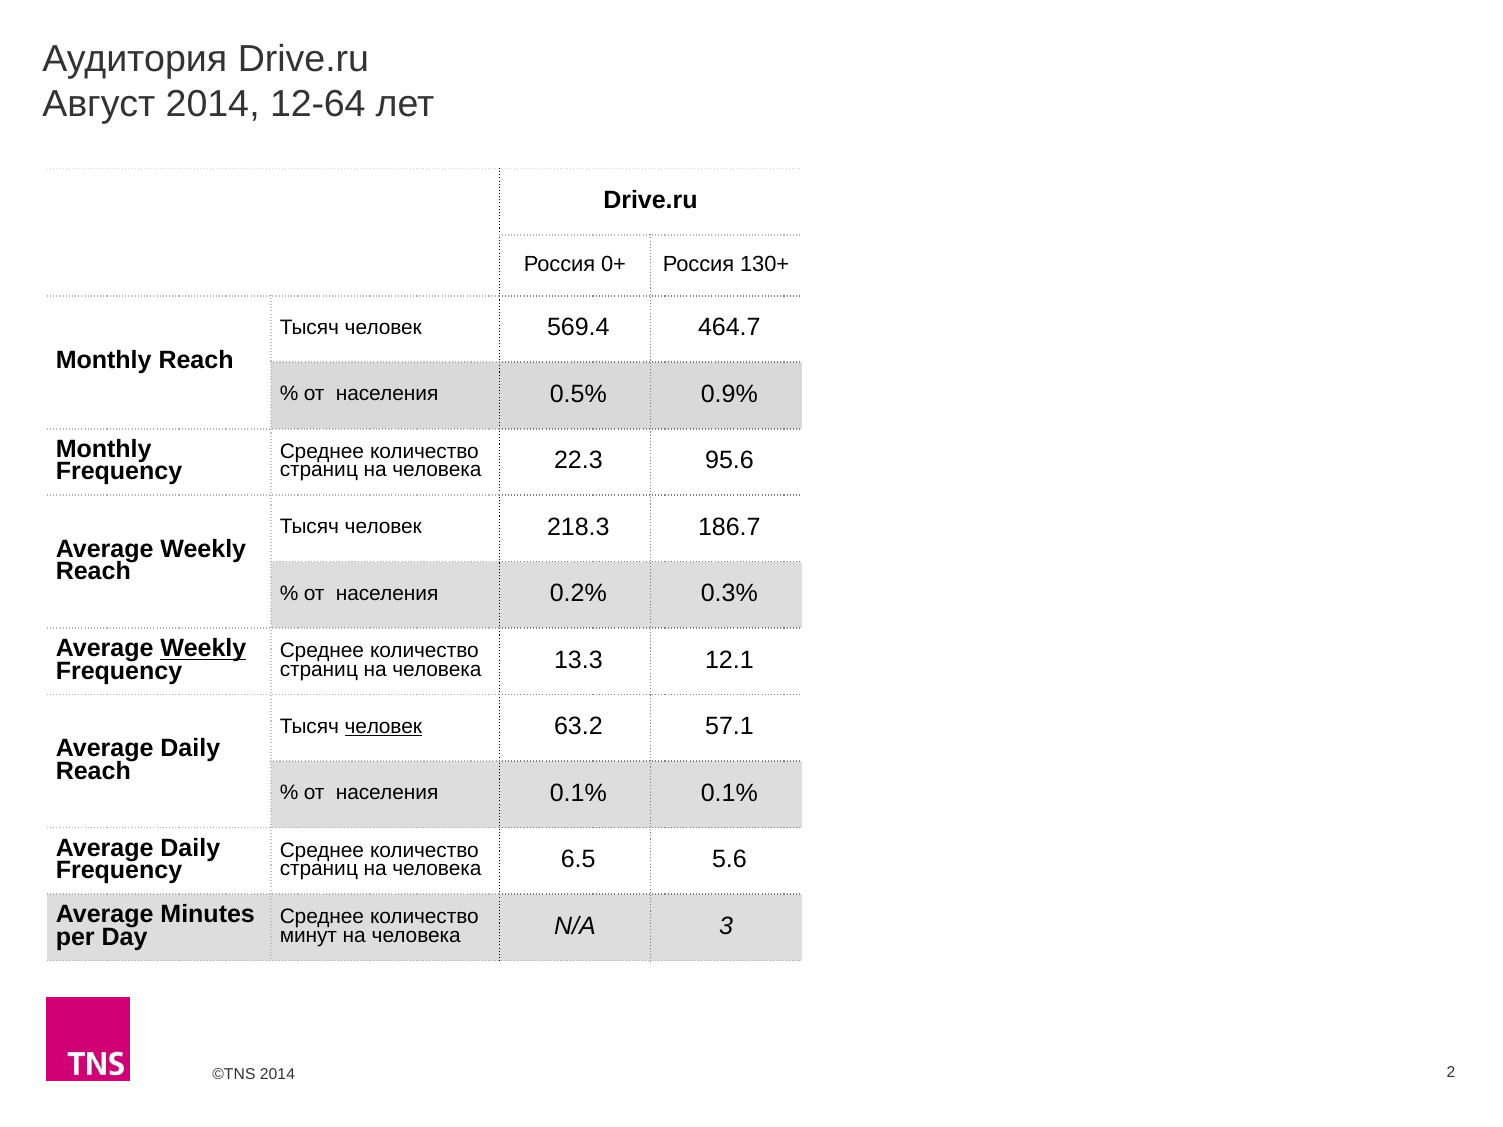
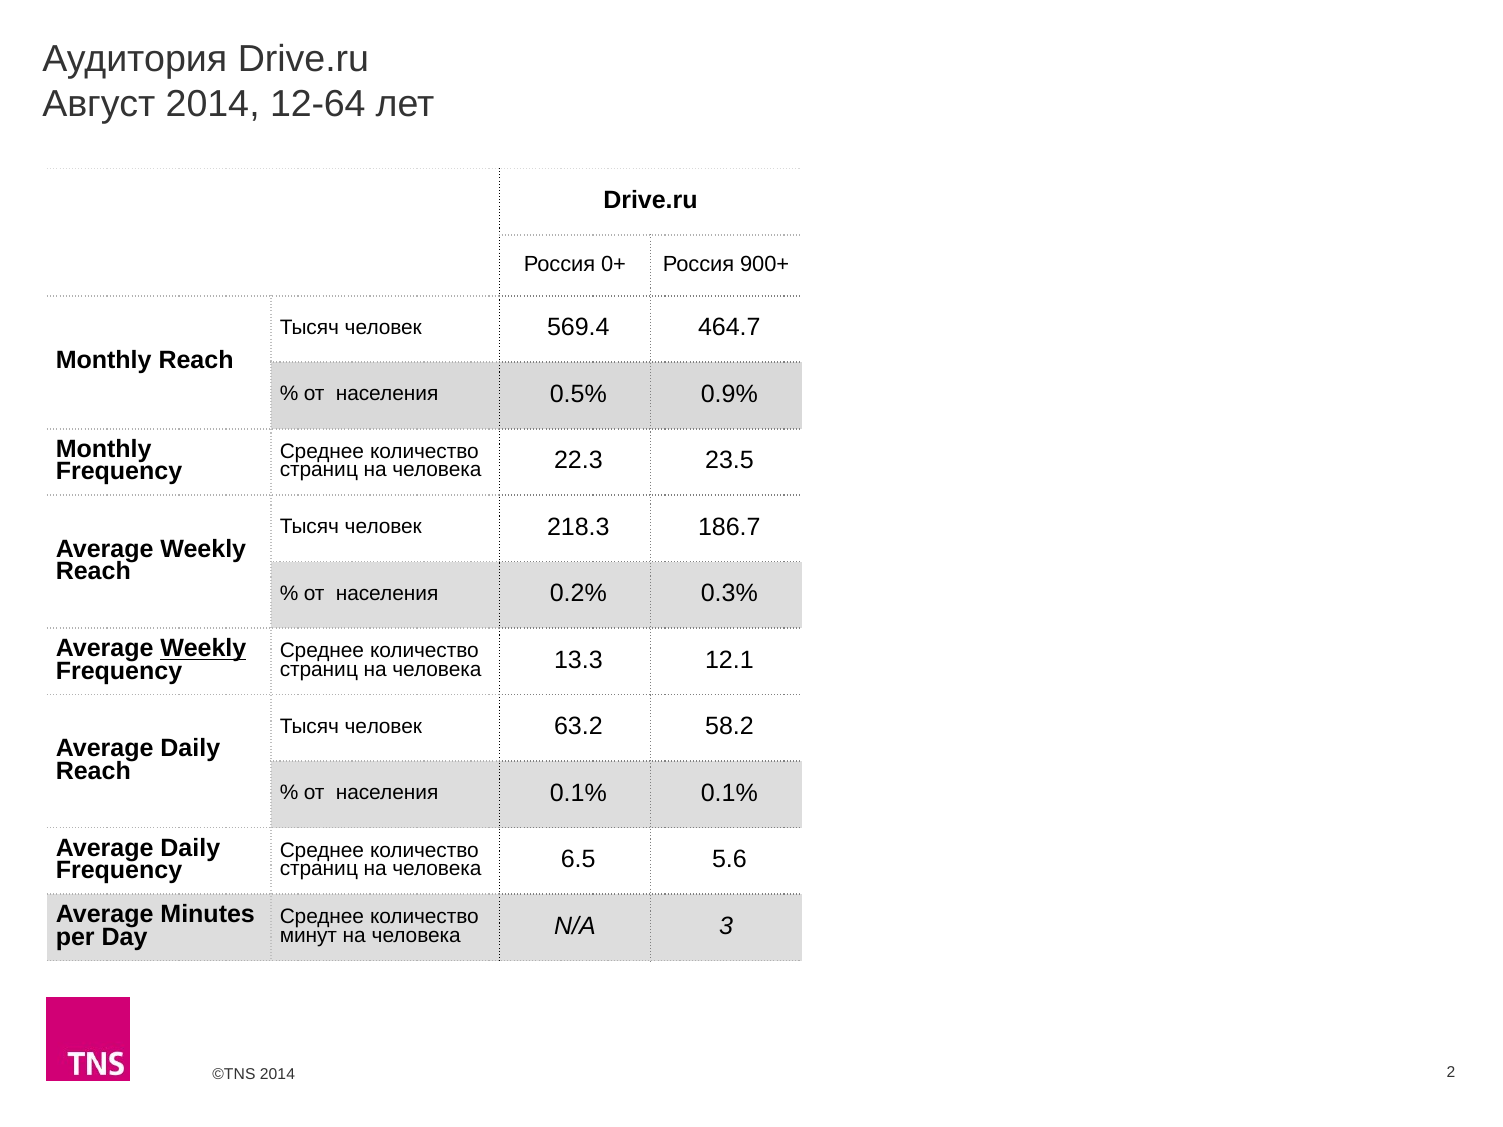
130+: 130+ -> 900+
95.6: 95.6 -> 23.5
человек at (383, 727) underline: present -> none
57.1: 57.1 -> 58.2
